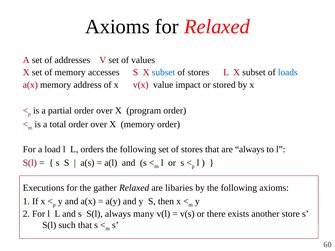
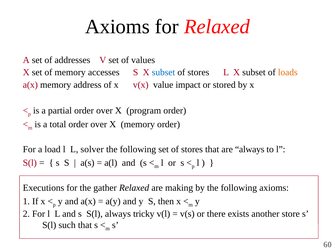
loads colour: blue -> orange
orders: orders -> solver
libaries: libaries -> making
many: many -> tricky
